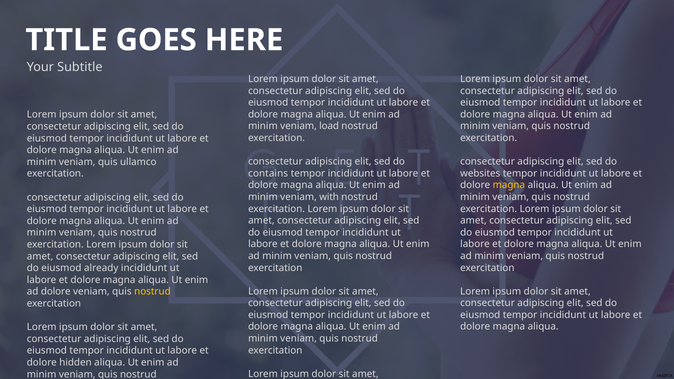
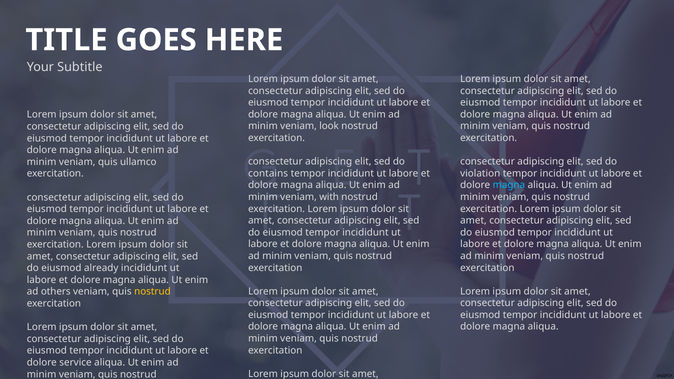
load: load -> look
websites: websites -> violation
magna at (509, 185) colour: yellow -> light blue
ad dolore: dolore -> others
hidden: hidden -> service
